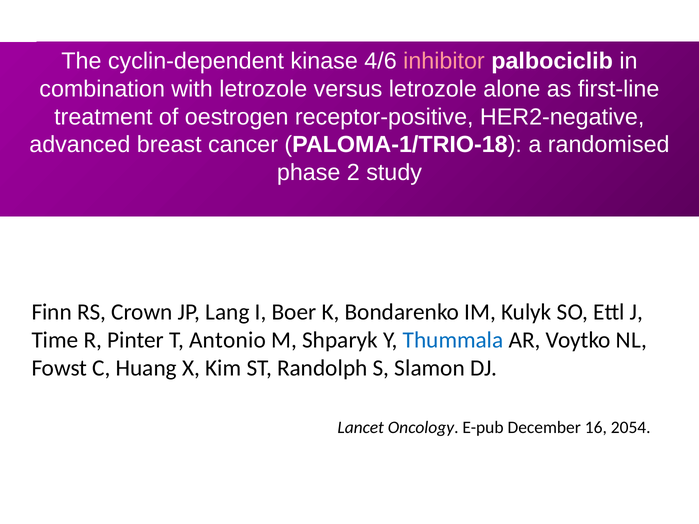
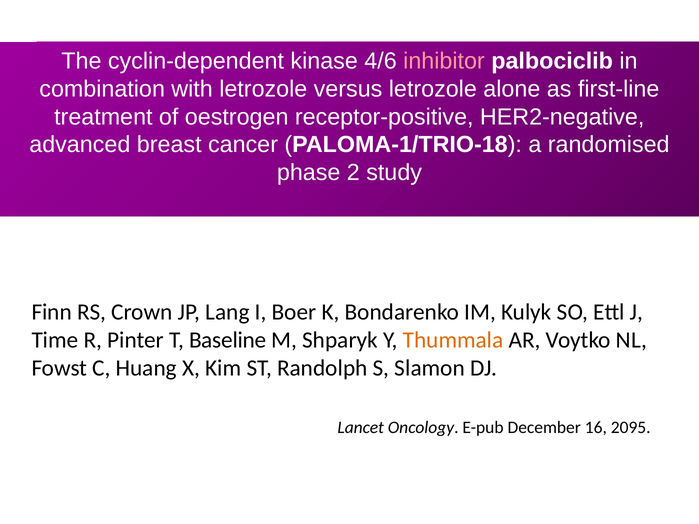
Antonio: Antonio -> Baseline
Thummala colour: blue -> orange
2054: 2054 -> 2095
